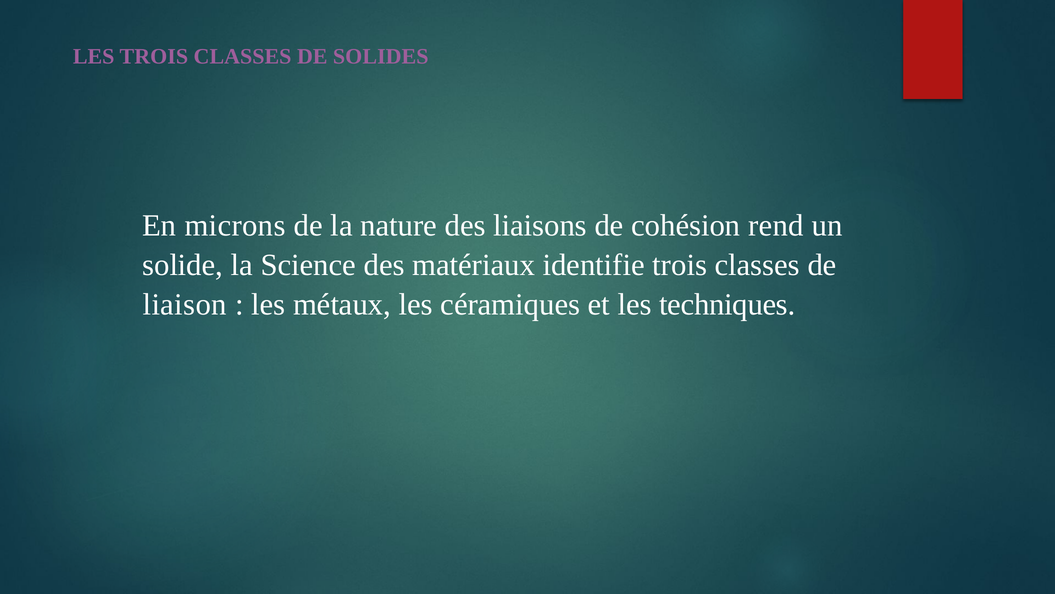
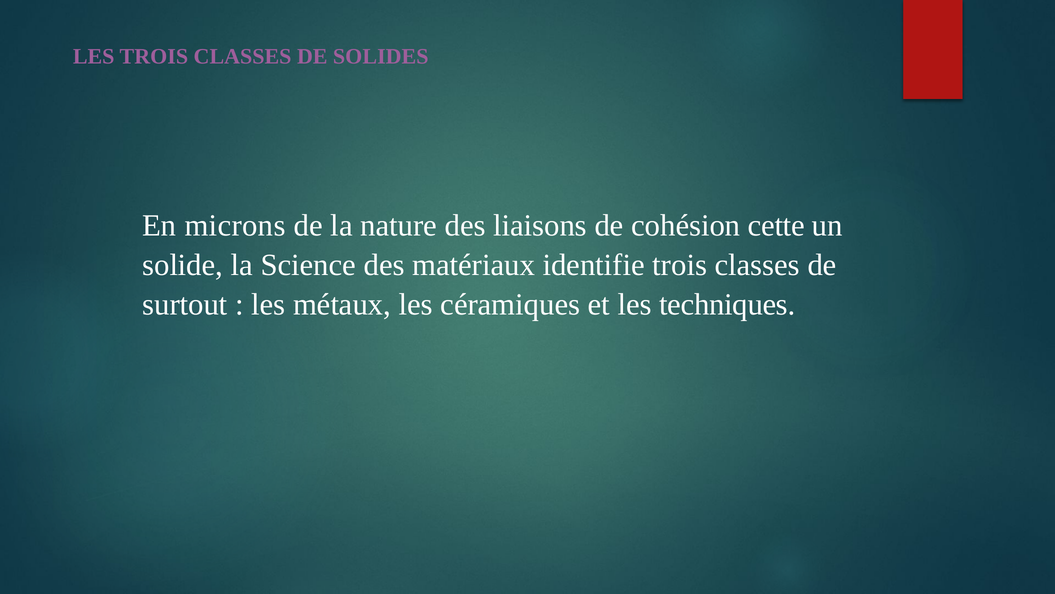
rend: rend -> cette
liaison: liaison -> surtout
